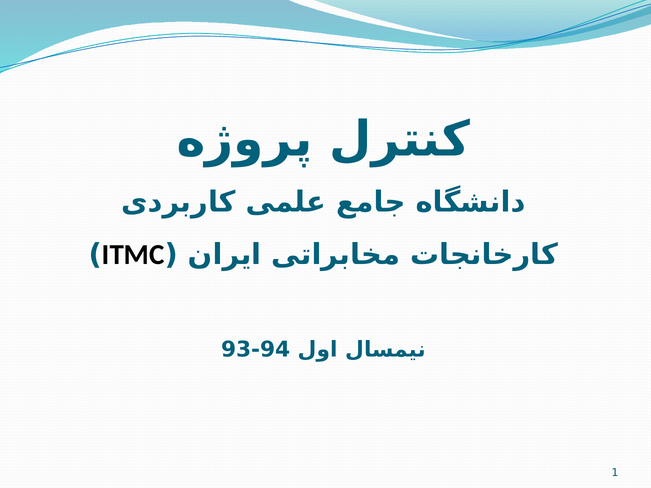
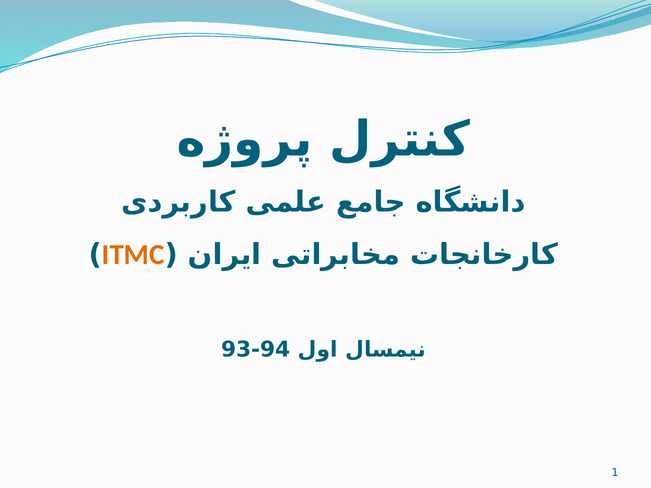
ITMC colour: black -> orange
